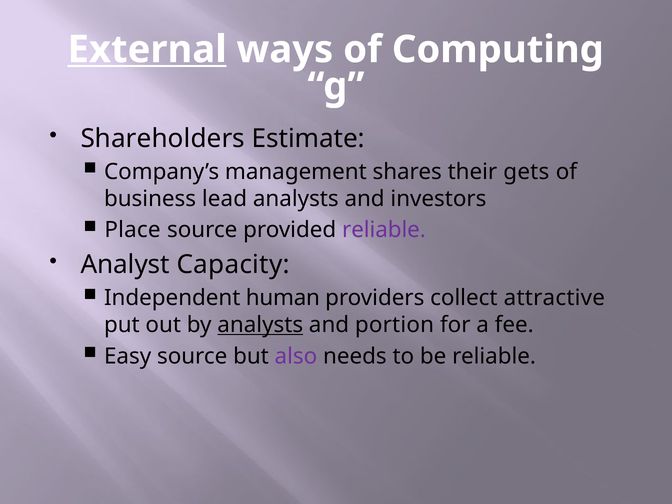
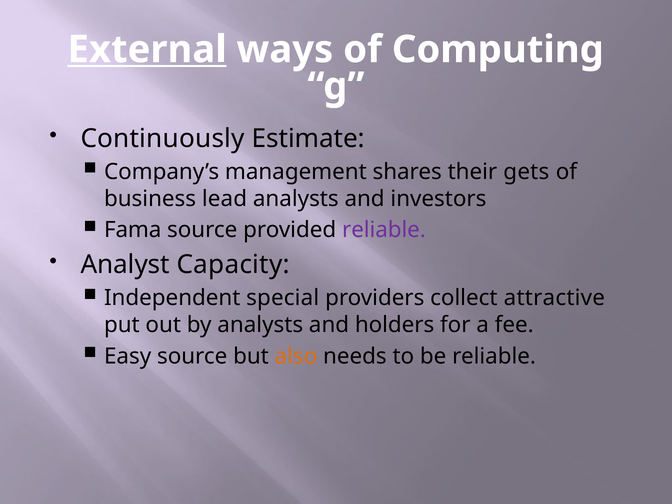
Shareholders: Shareholders -> Continuously
Place: Place -> Fama
human: human -> special
analysts at (260, 325) underline: present -> none
portion: portion -> holders
also colour: purple -> orange
